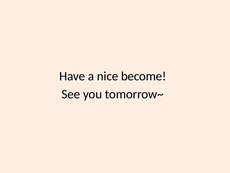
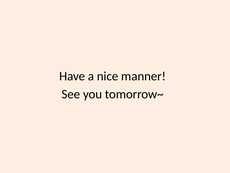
become: become -> manner
